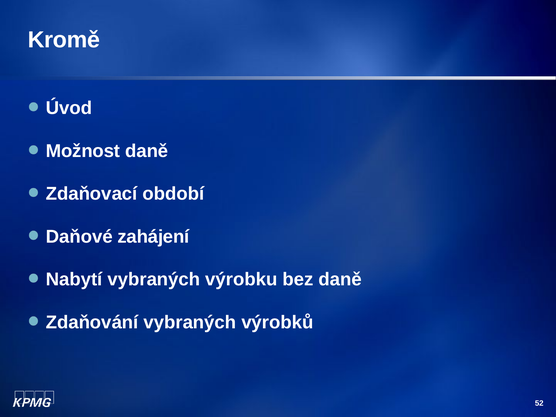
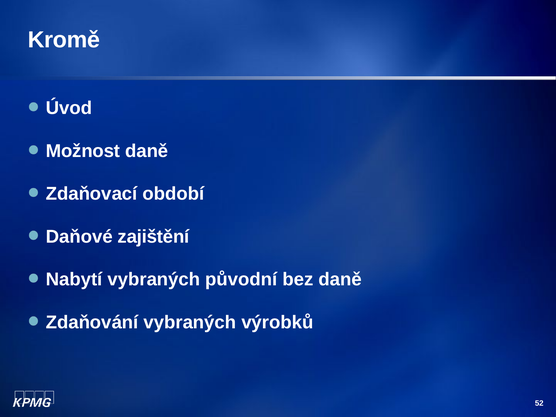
zahájení: zahájení -> zajištění
výrobku: výrobku -> původní
